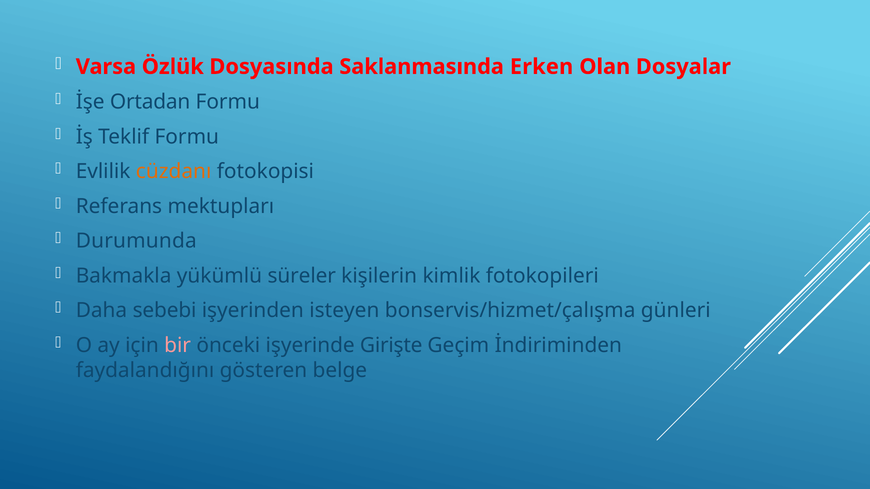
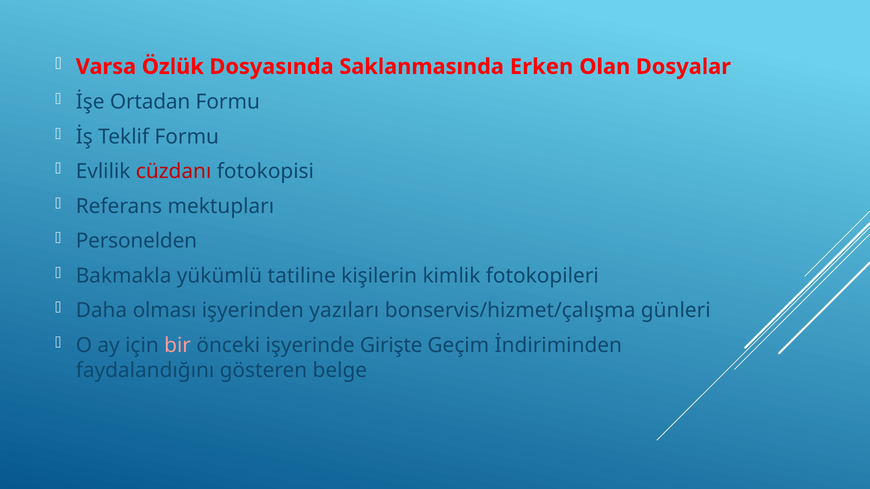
cüzdanı colour: orange -> red
Durumunda: Durumunda -> Personelden
süreler: süreler -> tatiline
sebebi: sebebi -> olması
isteyen: isteyen -> yazıları
